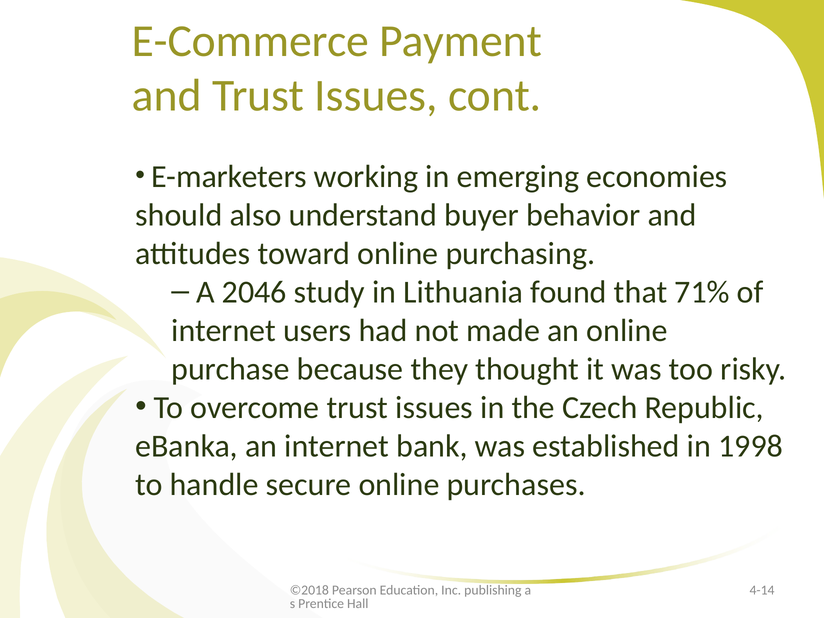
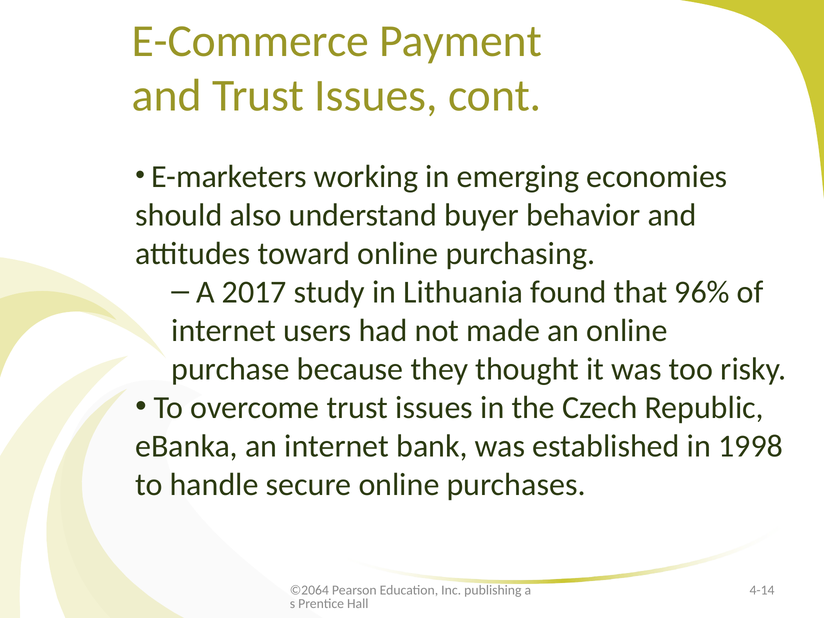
2046: 2046 -> 2017
71%: 71% -> 96%
©2018: ©2018 -> ©2064
